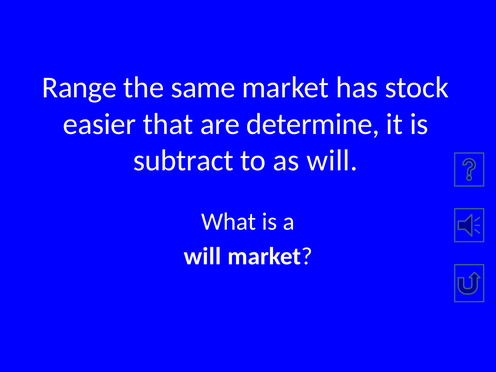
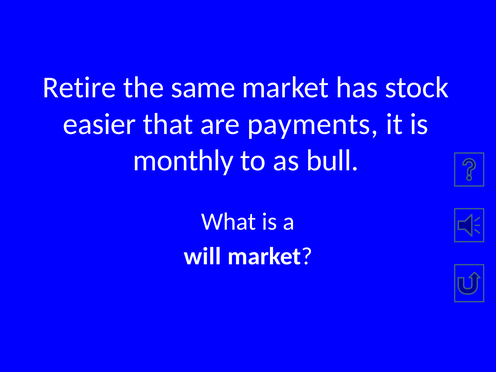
Range: Range -> Retire
determine: determine -> payments
subtract: subtract -> monthly
as will: will -> bull
